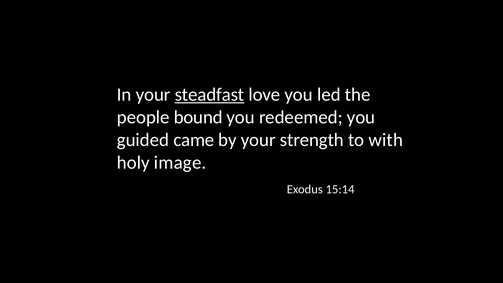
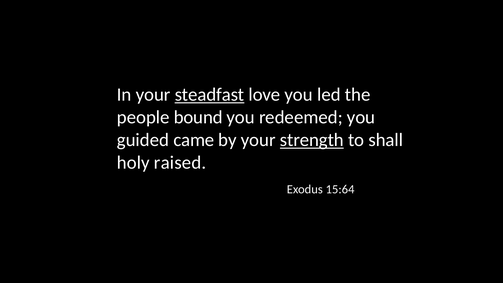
strength underline: none -> present
with: with -> shall
image: image -> raised
15:14: 15:14 -> 15:64
